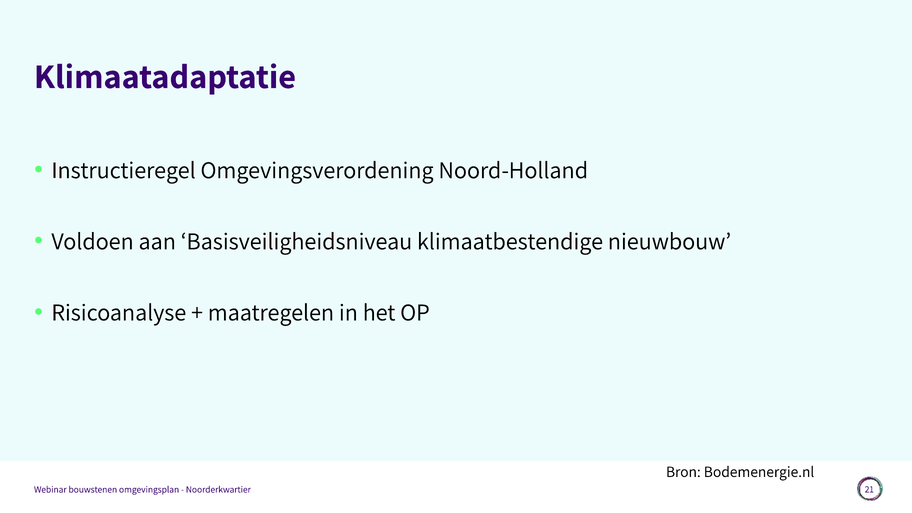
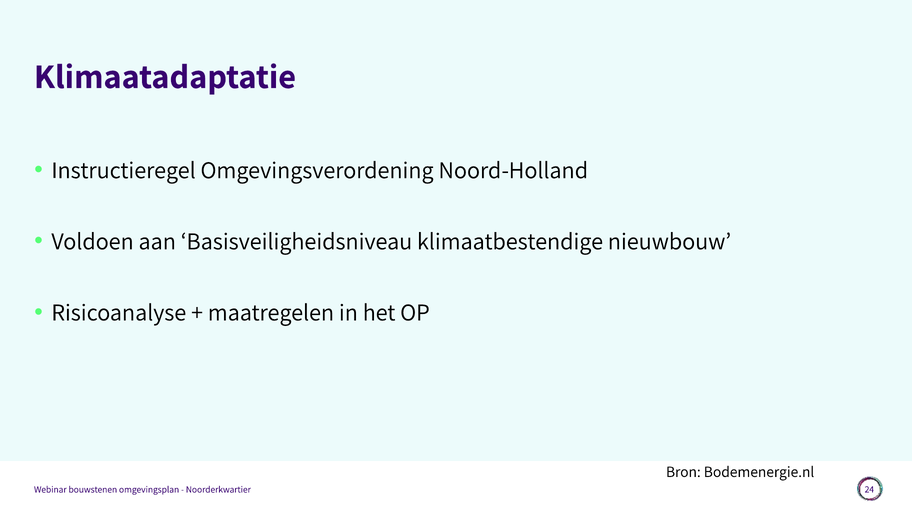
21: 21 -> 24
